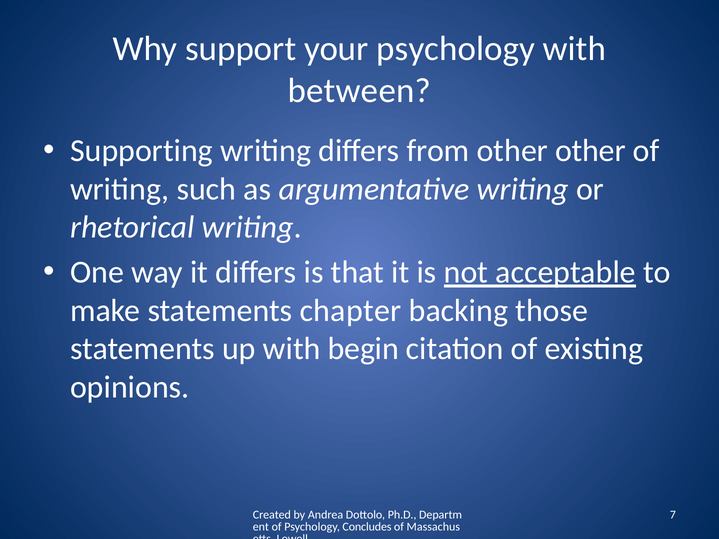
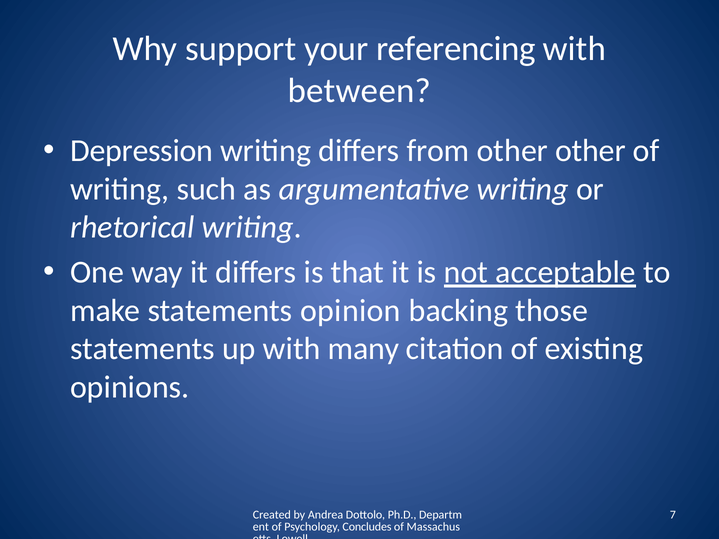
your psychology: psychology -> referencing
Supporting: Supporting -> Depression
chapter: chapter -> opinion
begin: begin -> many
